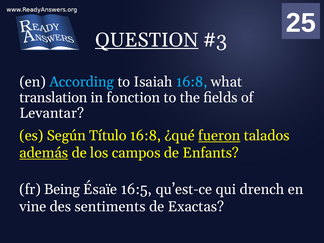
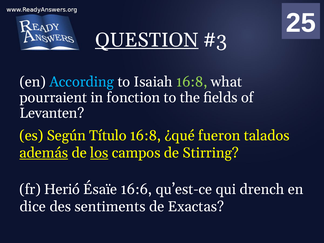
16:8 at (192, 82) colour: light blue -> light green
translation: translation -> pourraient
Levantar: Levantar -> Levanten
fueron underline: present -> none
los underline: none -> present
Enfants: Enfants -> Stirring
Being: Being -> Herió
16:5: 16:5 -> 16:6
vine: vine -> dice
